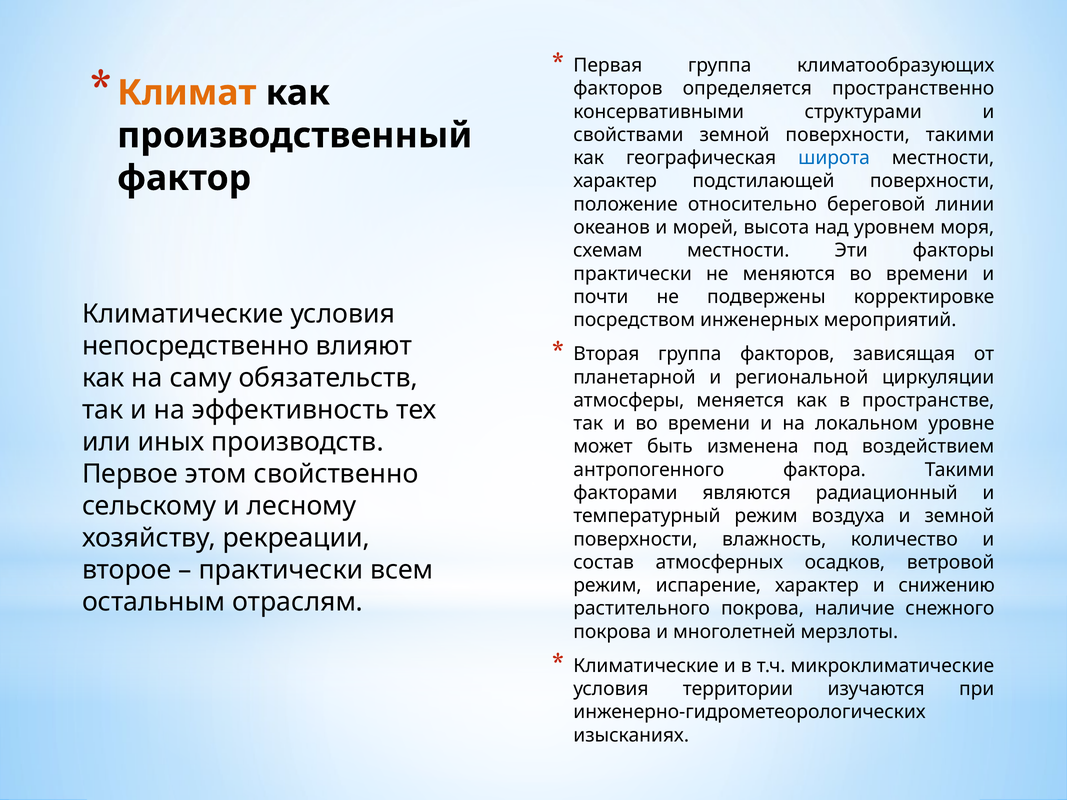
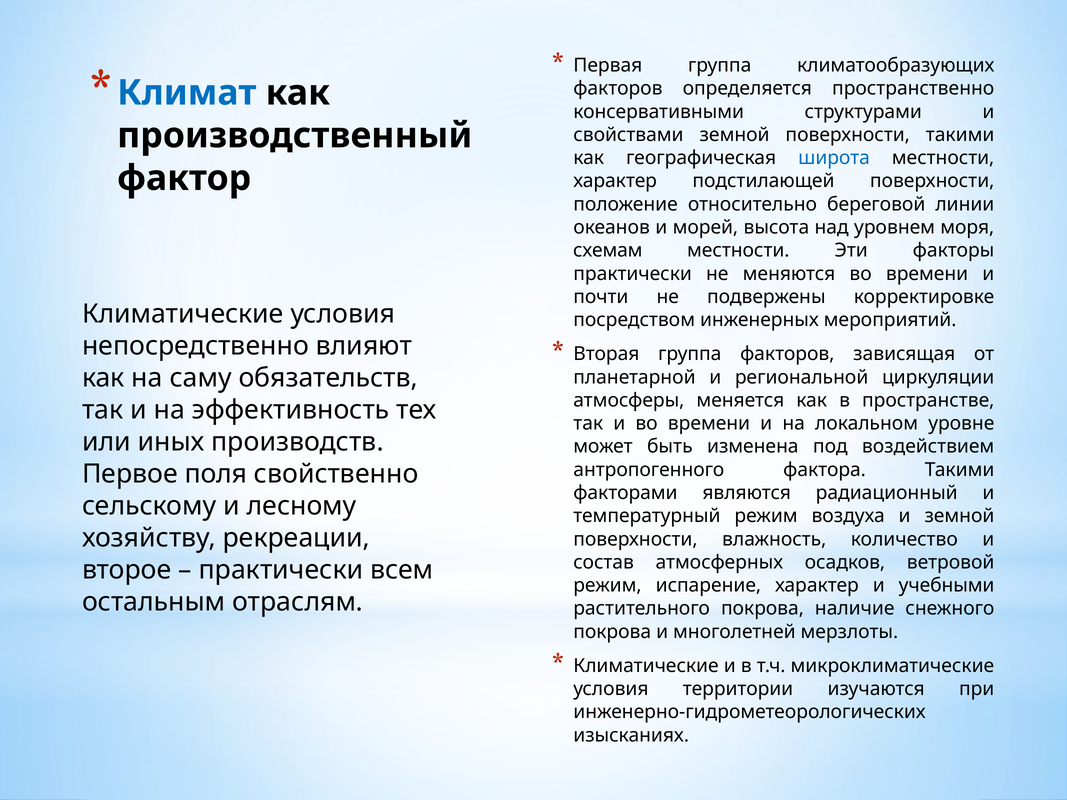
Климат colour: orange -> blue
этом: этом -> поля
снижению: снижению -> учебными
